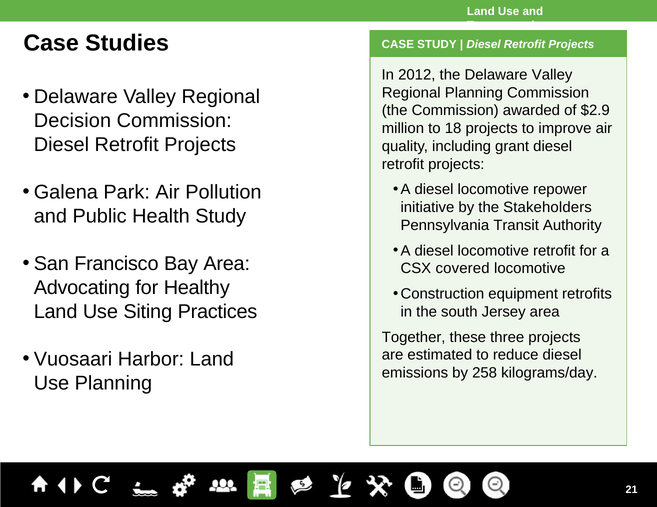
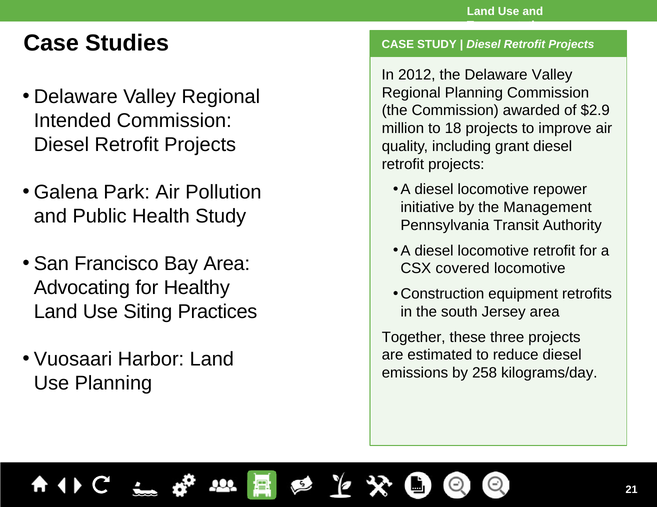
Decision: Decision -> Intended
Stakeholders: Stakeholders -> Management
